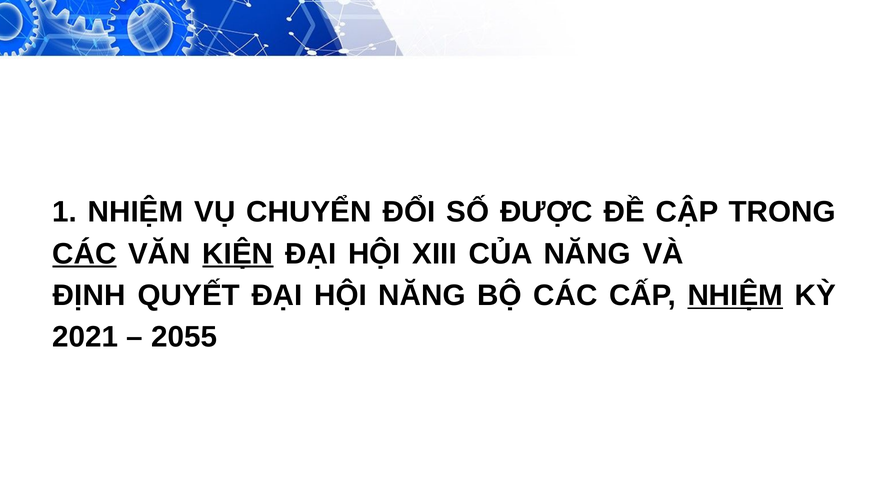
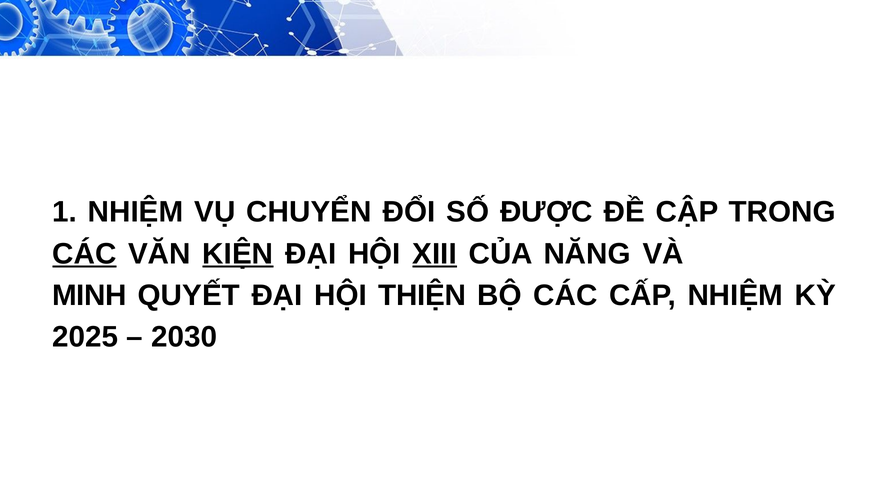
XIII underline: none -> present
ĐỊNH: ĐỊNH -> MINH
HỘI NĂNG: NĂNG -> THIỆN
NHIỆM at (735, 296) underline: present -> none
2021: 2021 -> 2025
2055: 2055 -> 2030
